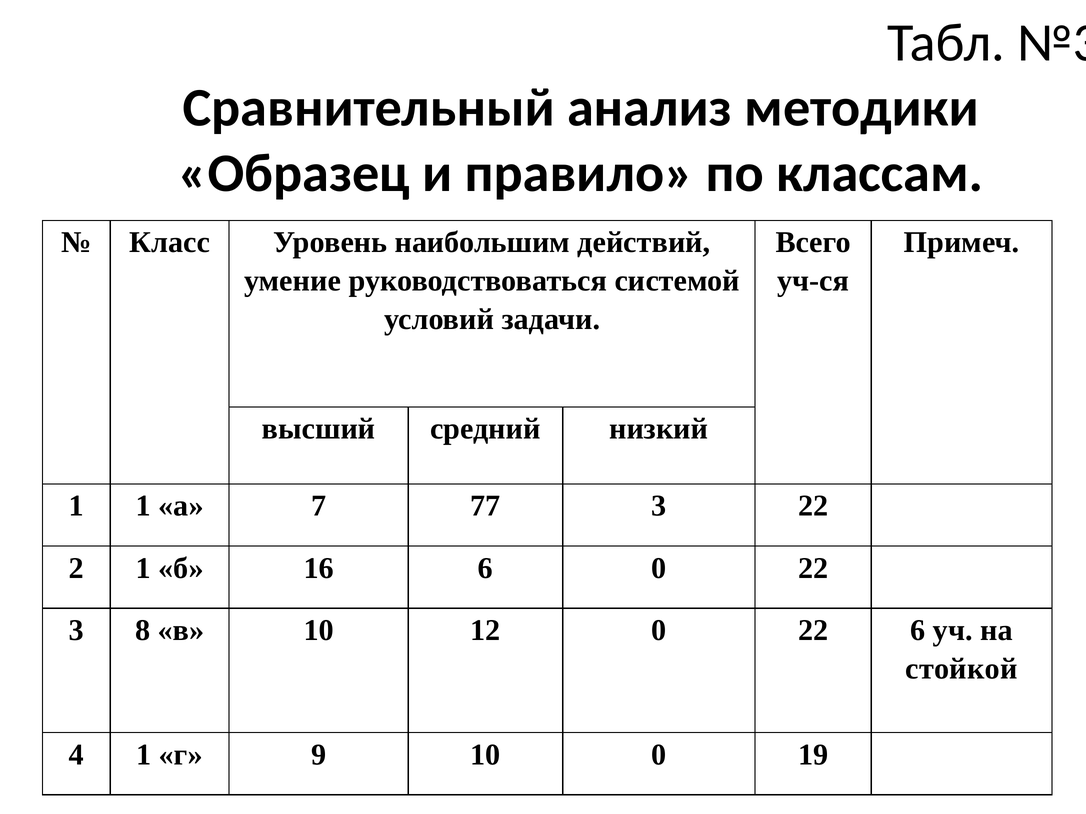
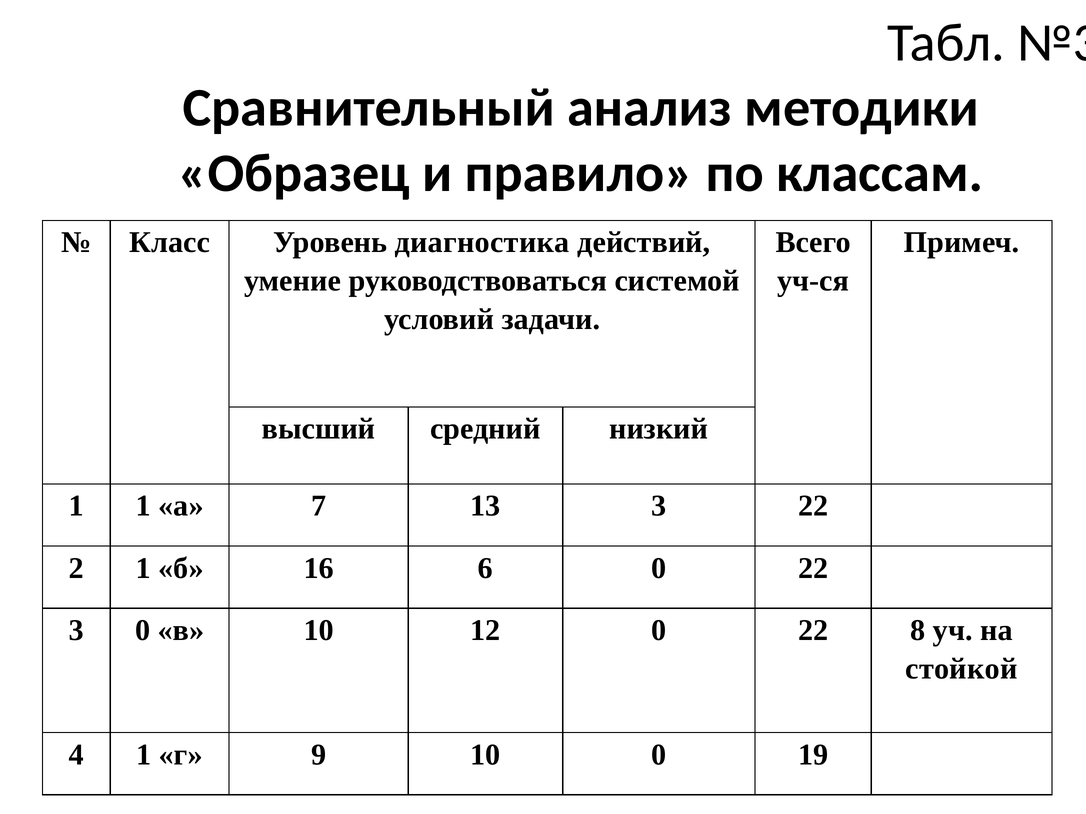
наибольшим: наибольшим -> диагностика
77: 77 -> 13
3 8: 8 -> 0
22 6: 6 -> 8
